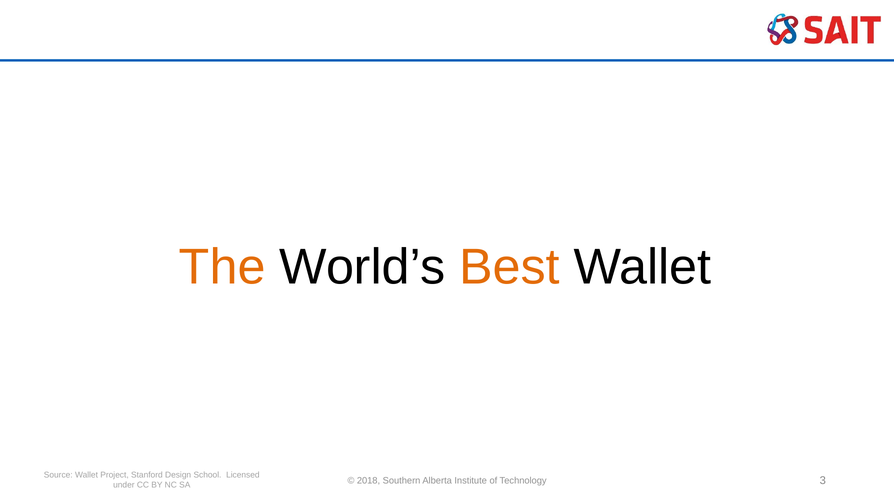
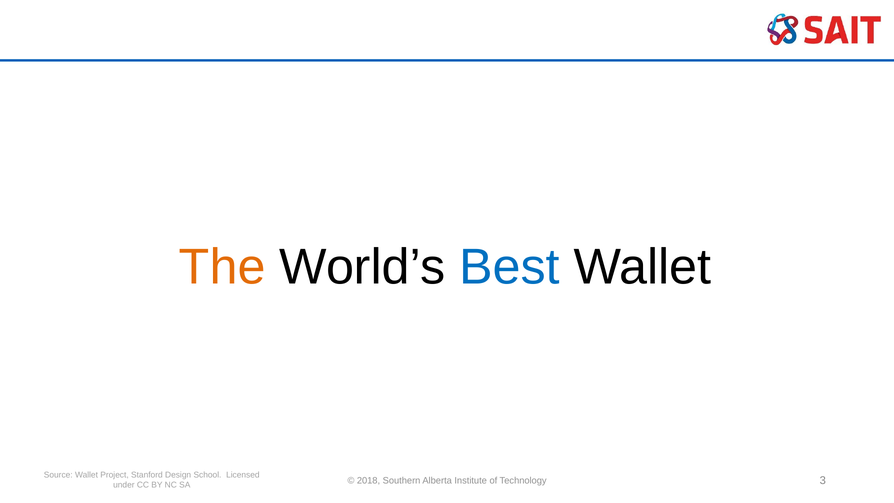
Best colour: orange -> blue
